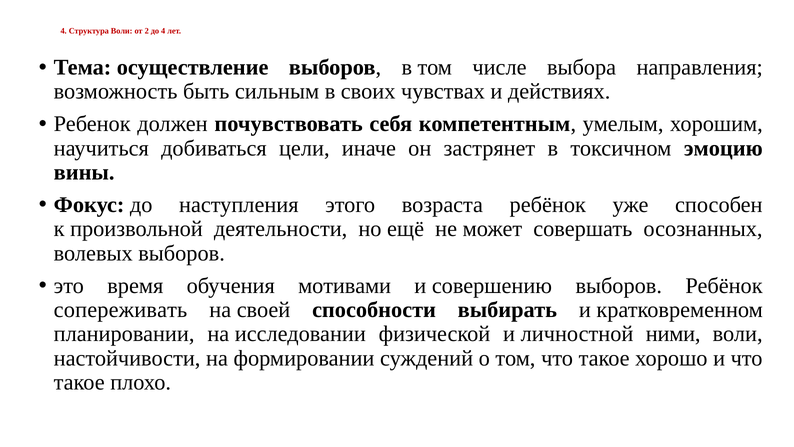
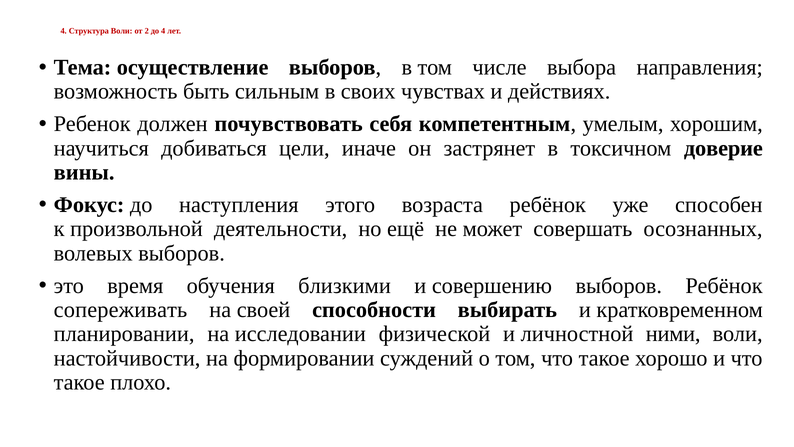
эмоцию: эмоцию -> доверие
мотивами: мотивами -> близкими
